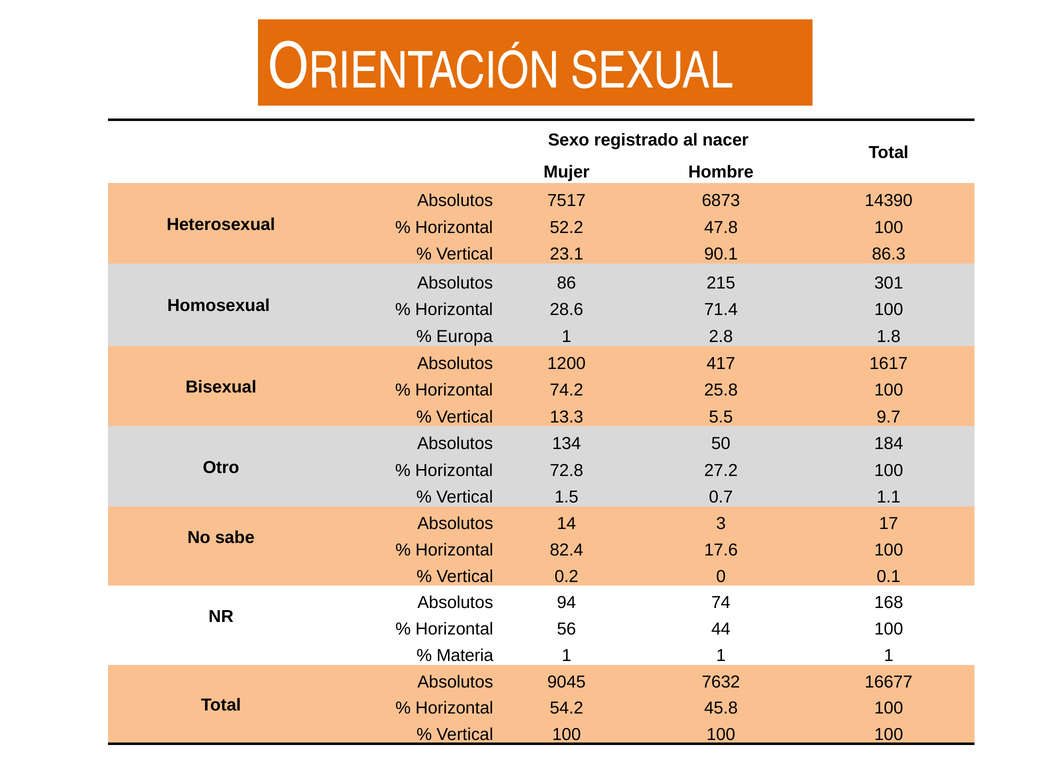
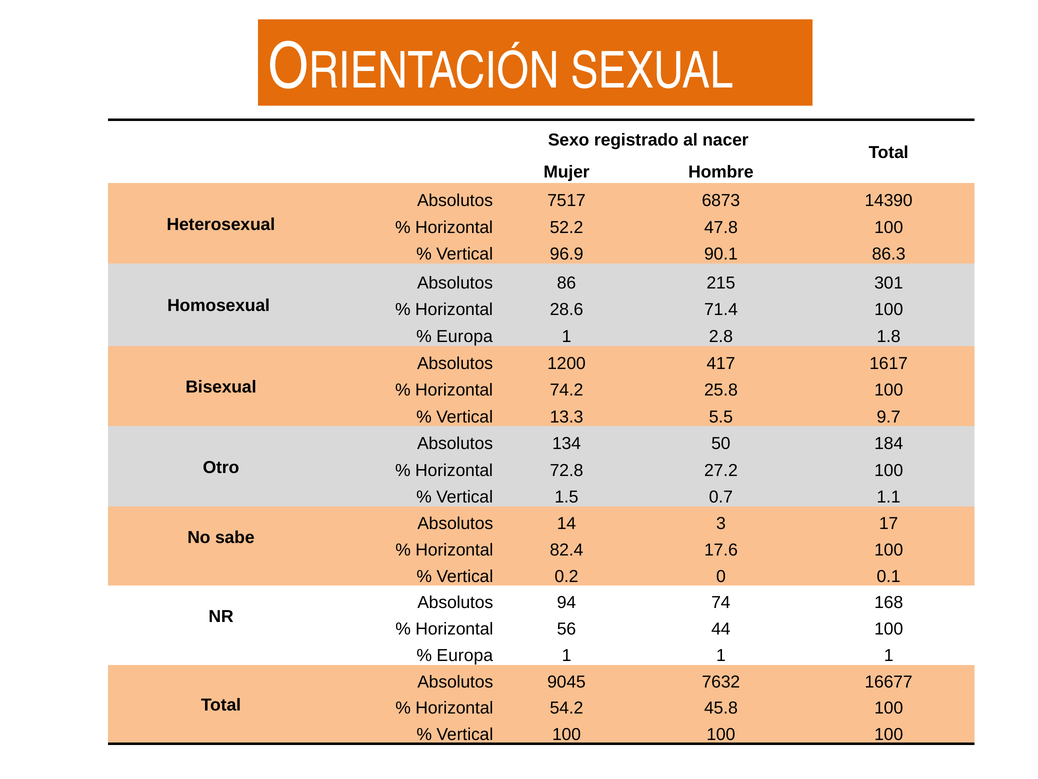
23.1: 23.1 -> 96.9
Materia at (465, 655): Materia -> Europa
